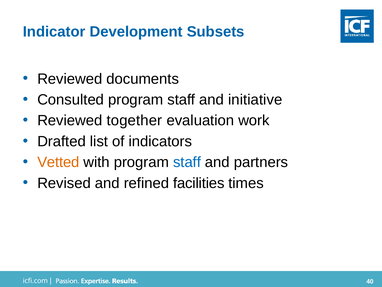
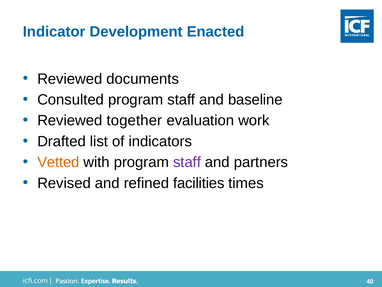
Subsets: Subsets -> Enacted
initiative: initiative -> baseline
staff at (187, 162) colour: blue -> purple
